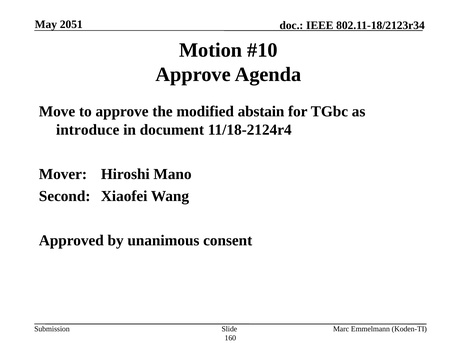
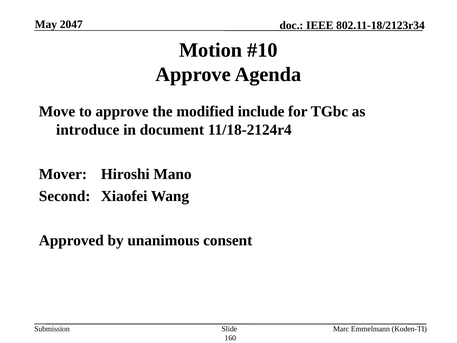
2051: 2051 -> 2047
abstain: abstain -> include
